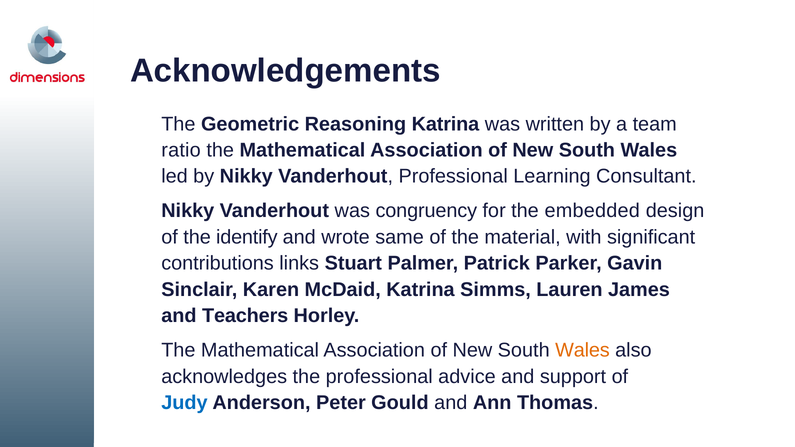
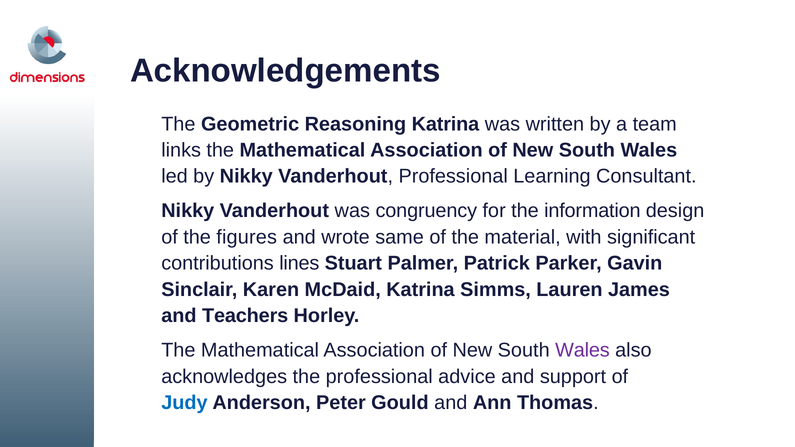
ratio: ratio -> links
embedded: embedded -> information
identify: identify -> figures
links: links -> lines
Wales at (582, 350) colour: orange -> purple
